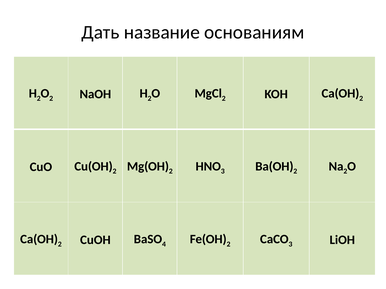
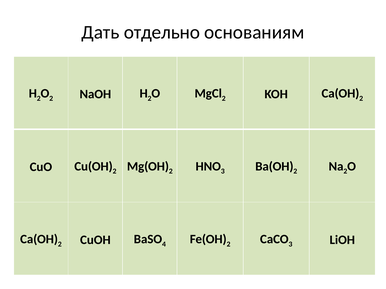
название: название -> отдельно
